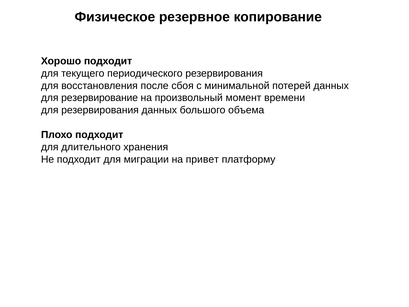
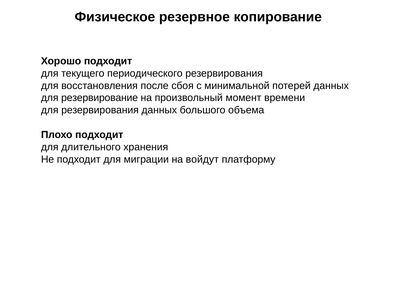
привет: привет -> войдут
